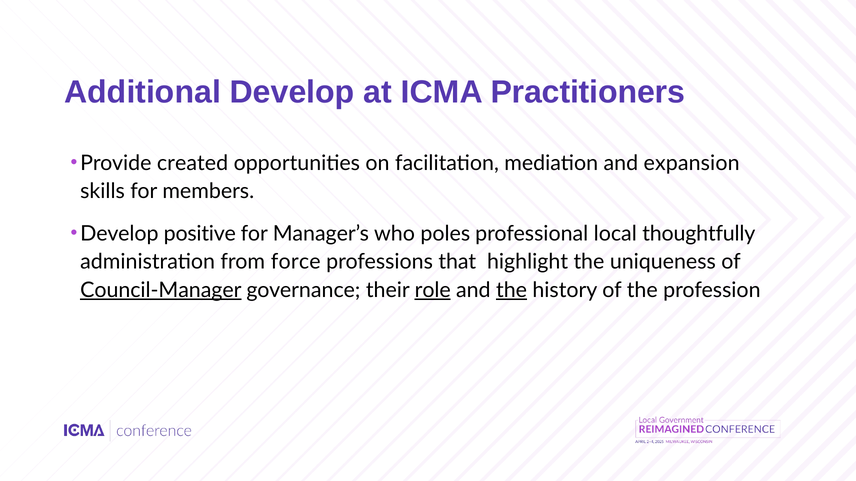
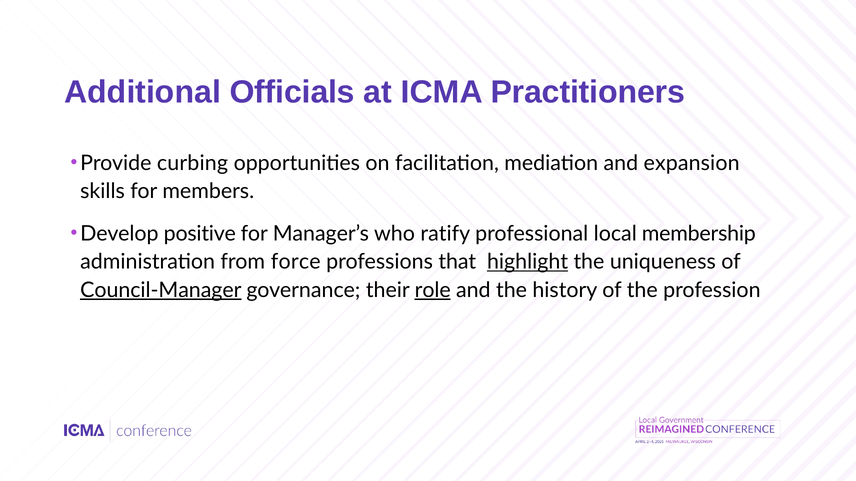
Additional Develop: Develop -> Officials
created: created -> curbing
poles: poles -> ratify
thoughtfully: thoughtfully -> membership
highlight underline: none -> present
the at (512, 290) underline: present -> none
